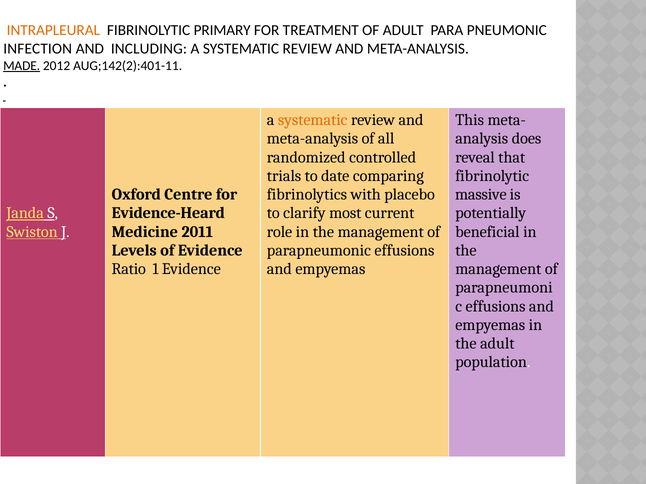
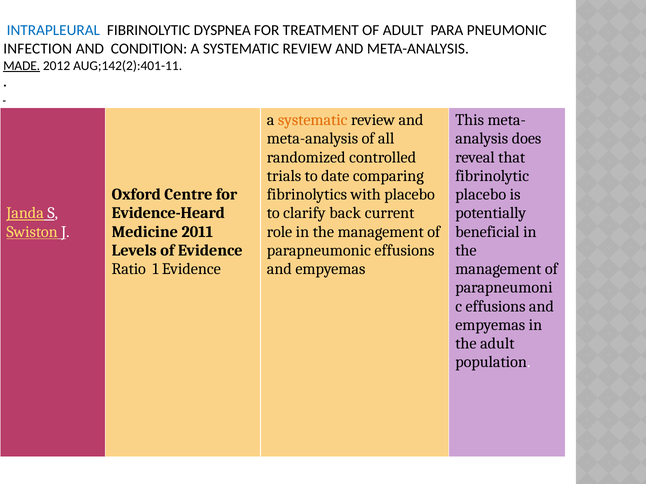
INTRAPLEURAL colour: orange -> blue
PRIMARY: PRIMARY -> DYSPNEA
INCLUDING: INCLUDING -> CONDITION
massive at (481, 195): massive -> placebo
most: most -> back
